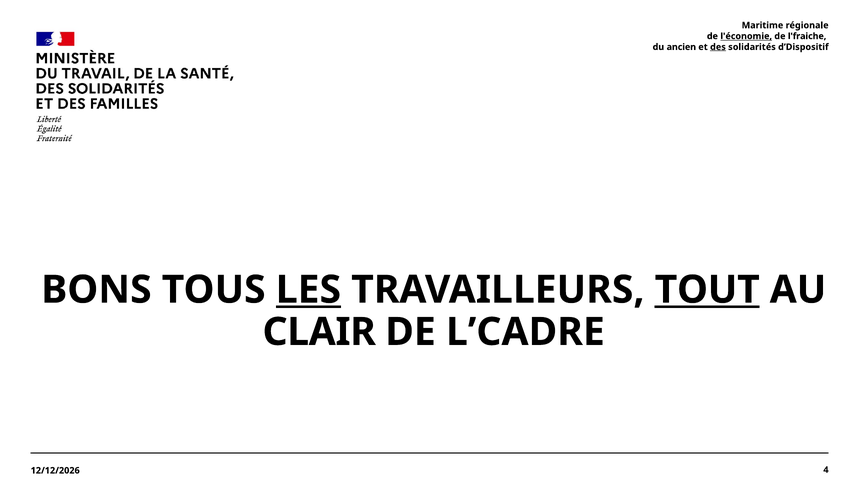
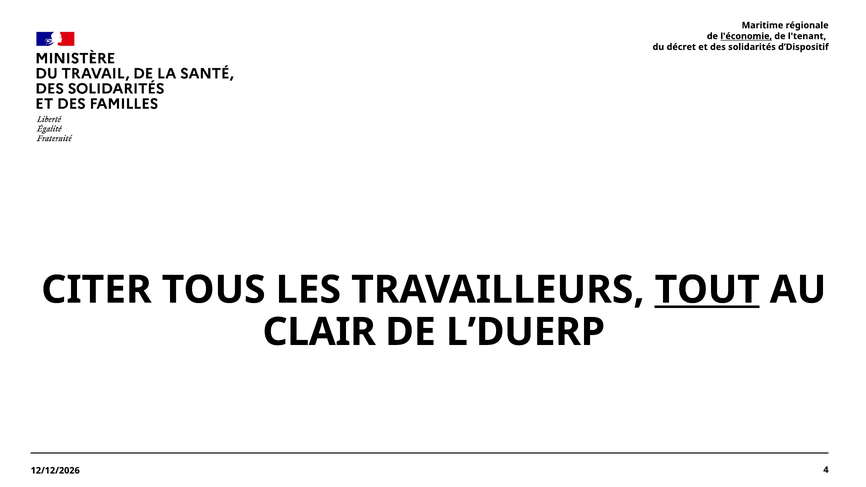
l'fraiche: l'fraiche -> l'tenant
ancien: ancien -> décret
des underline: present -> none
BONS: BONS -> CITER
LES underline: present -> none
L’CADRE: L’CADRE -> L’DUERP
